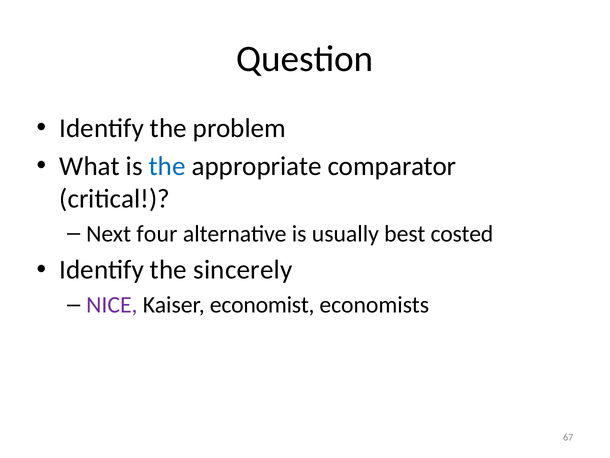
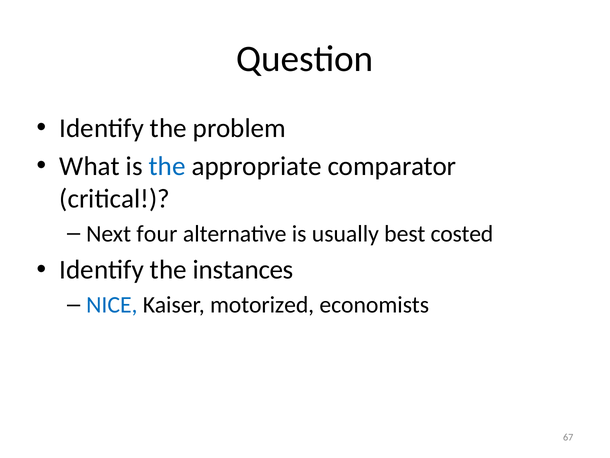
sincerely: sincerely -> instances
NICE colour: purple -> blue
economist: economist -> motorized
